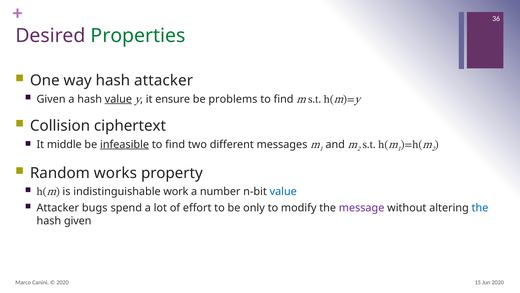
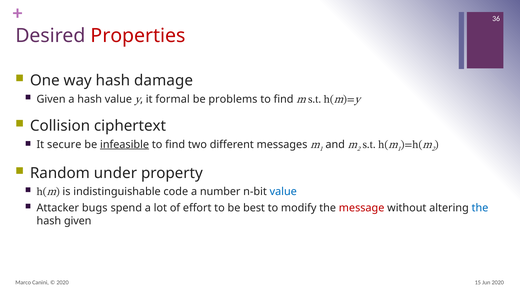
Properties colour: green -> red
hash attacker: attacker -> damage
value at (118, 99) underline: present -> none
ensure: ensure -> formal
middle: middle -> secure
works: works -> under
work: work -> code
only: only -> best
message colour: purple -> red
